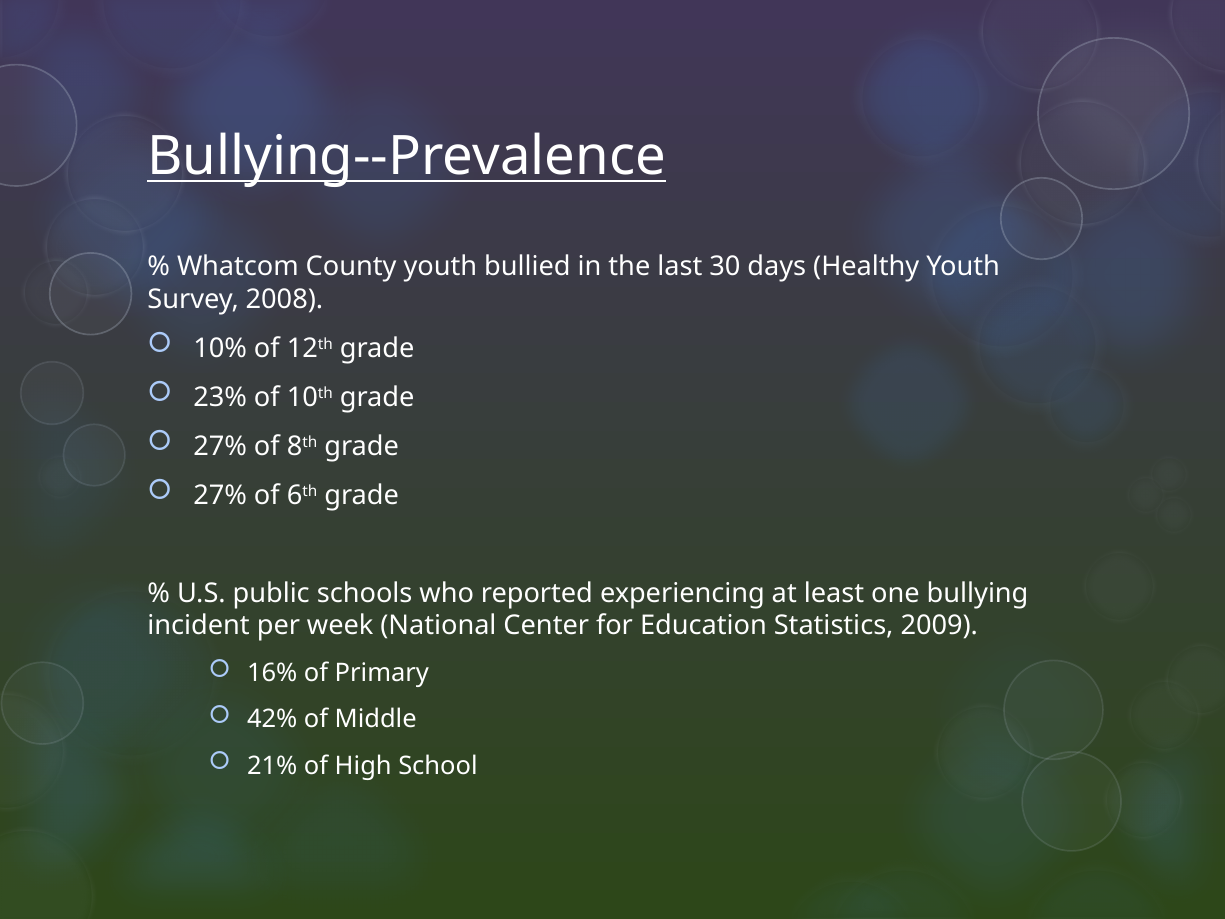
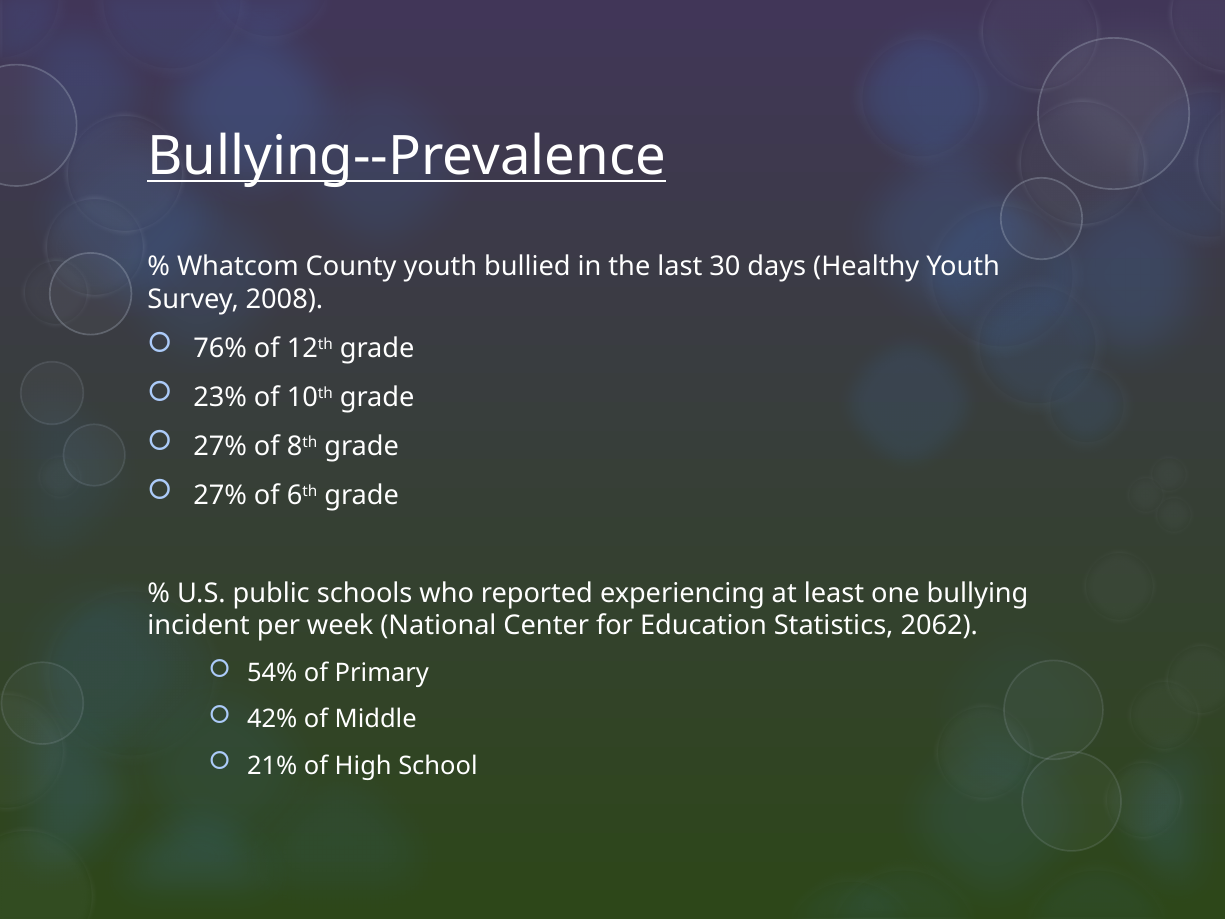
10%: 10% -> 76%
2009: 2009 -> 2062
16%: 16% -> 54%
